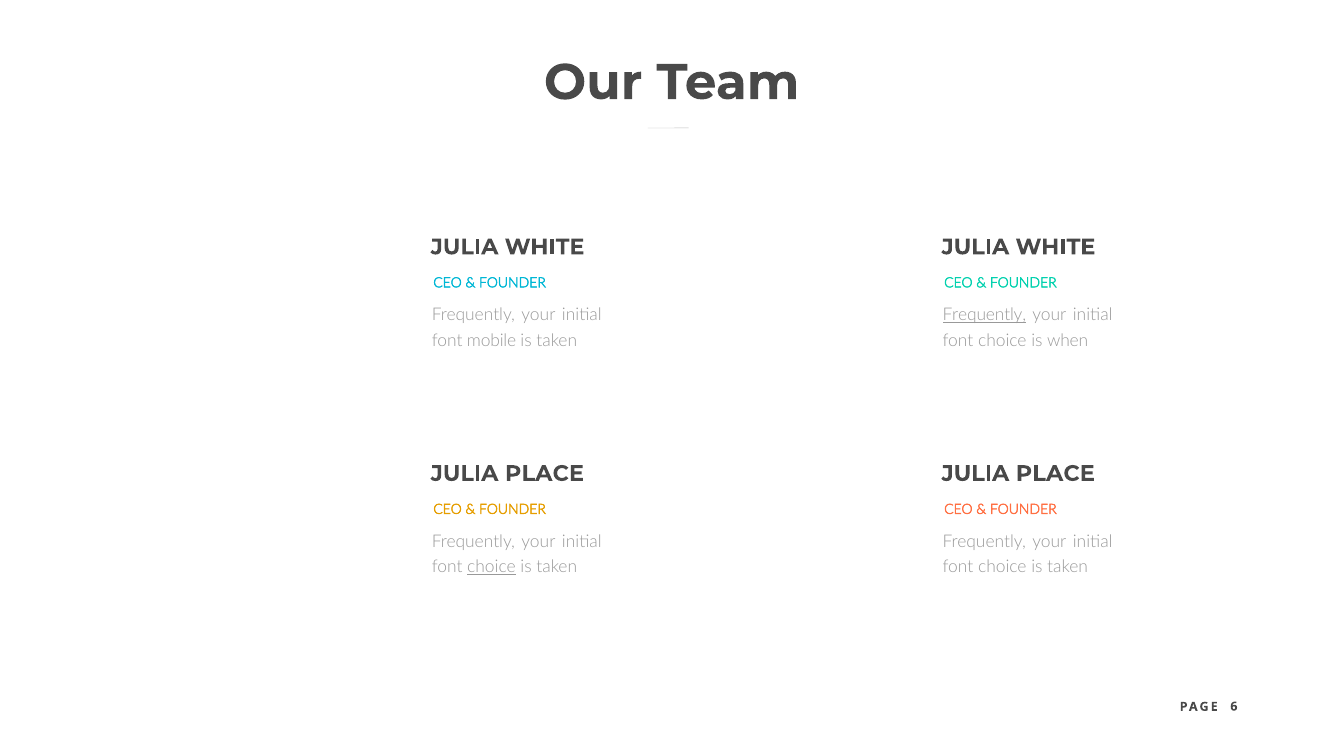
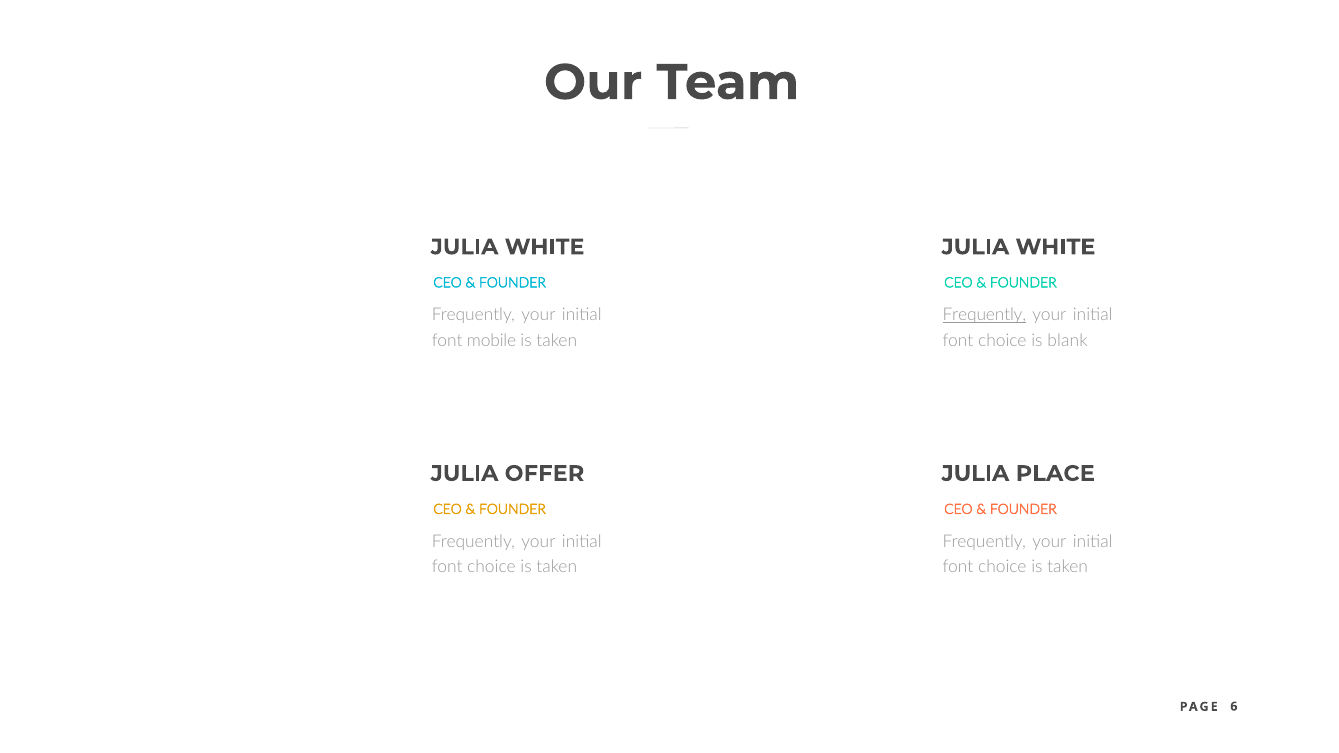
when: when -> blank
PLACE at (544, 474): PLACE -> OFFER
choice at (492, 567) underline: present -> none
